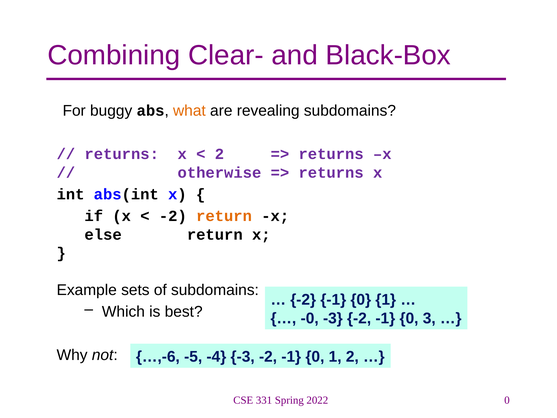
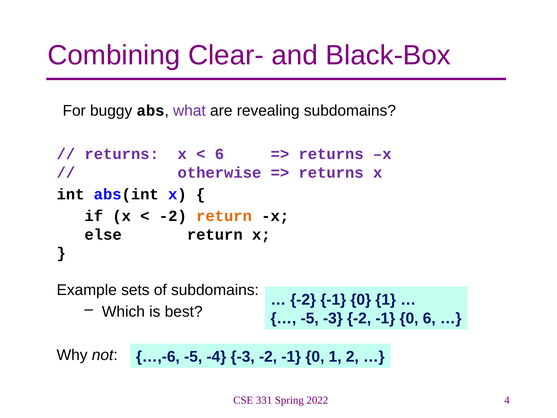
what colour: orange -> purple
2 at (219, 154): 2 -> 6
-0 at (310, 318): -0 -> -5
0 3: 3 -> 6
2022 0: 0 -> 4
